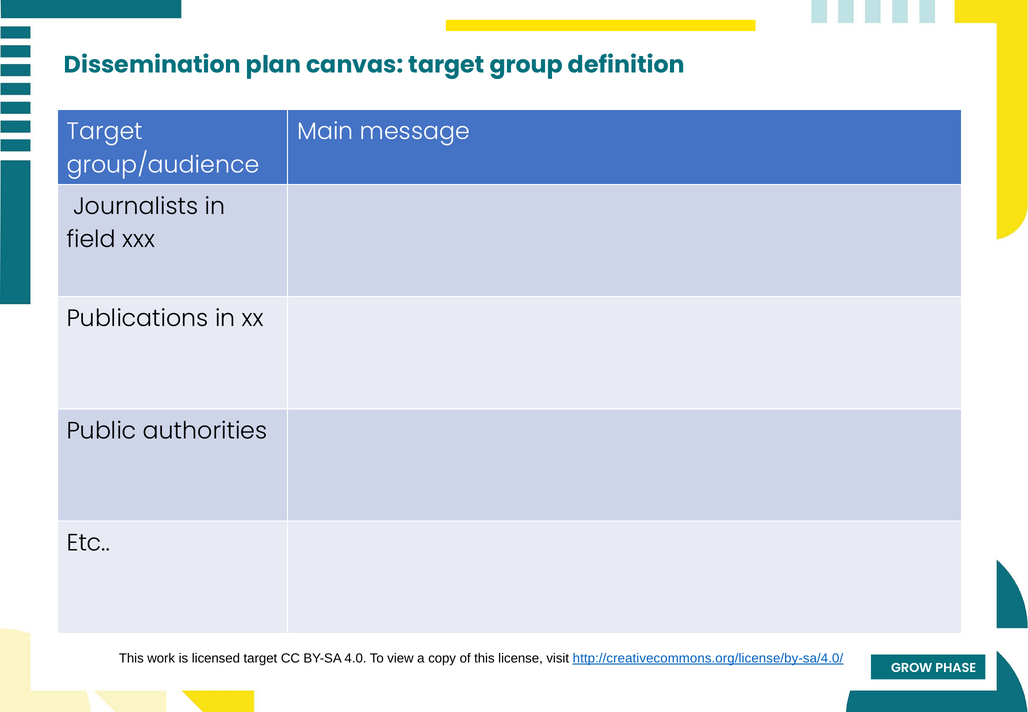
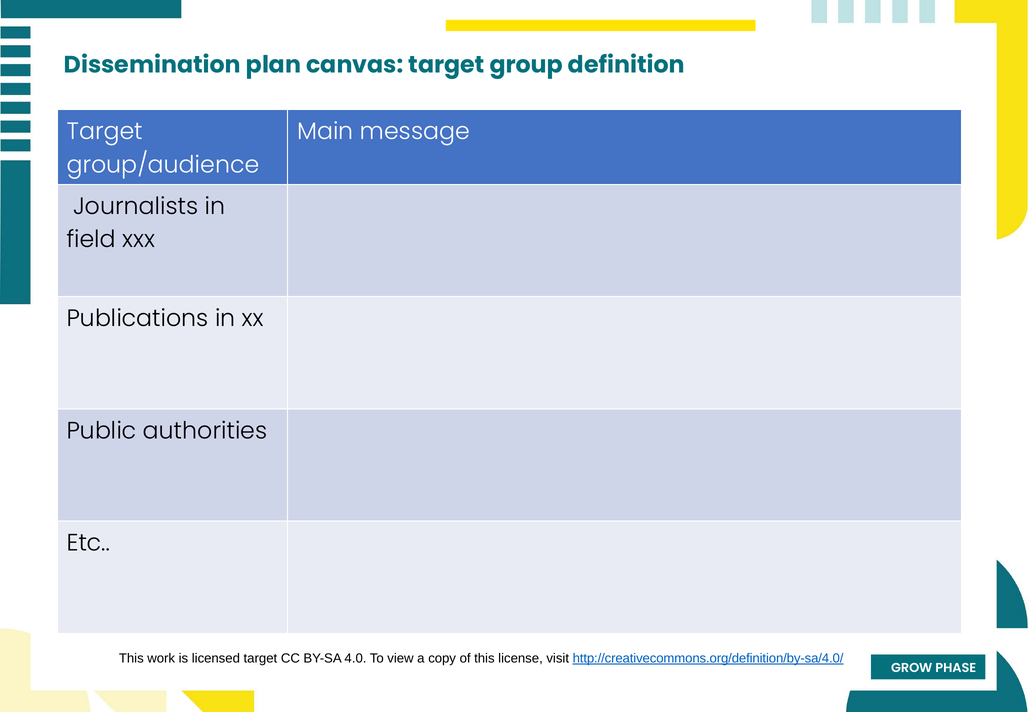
http://creativecommons.org/license/by-sa/4.0/: http://creativecommons.org/license/by-sa/4.0/ -> http://creativecommons.org/definition/by-sa/4.0/
